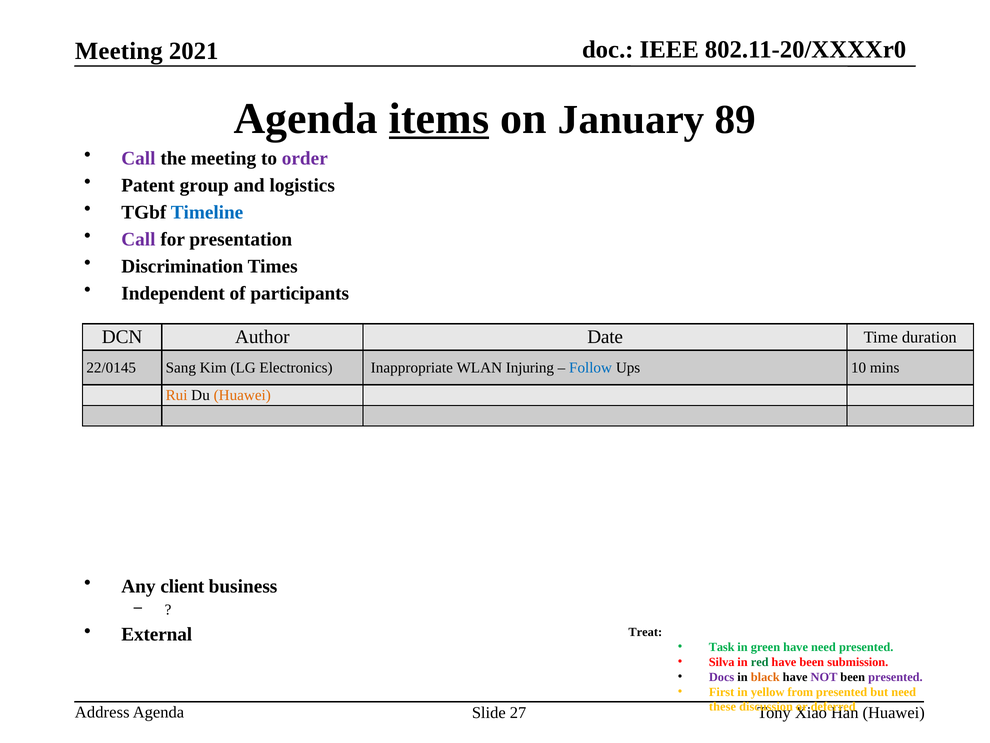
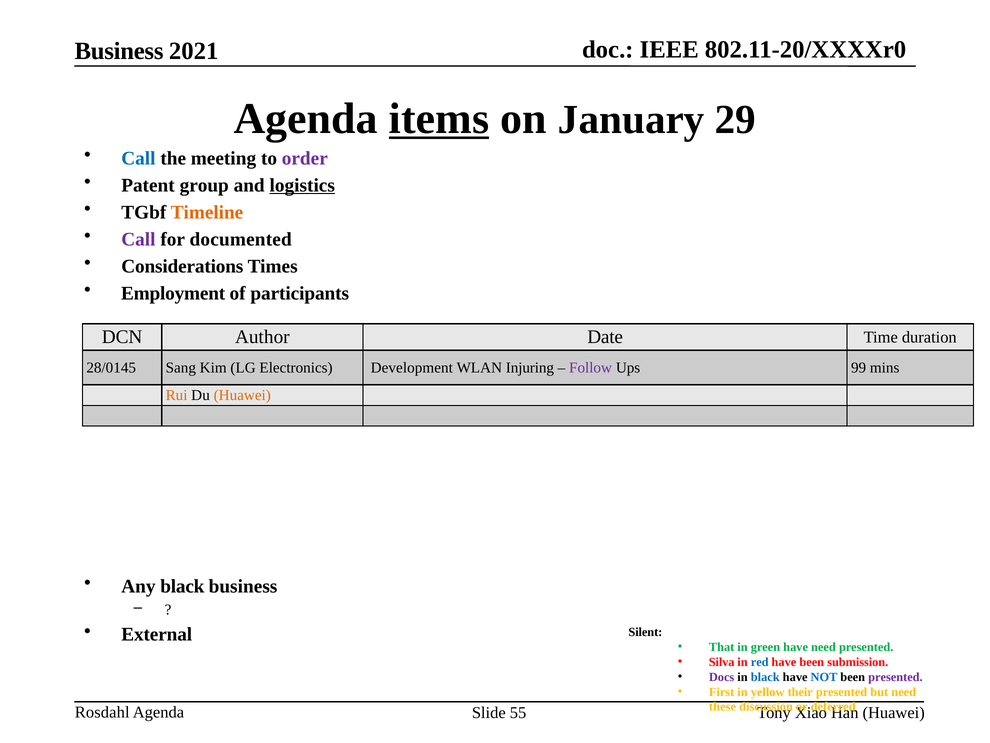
Meeting at (119, 51): Meeting -> Business
89: 89 -> 29
Call at (138, 158) colour: purple -> blue
logistics underline: none -> present
Timeline colour: blue -> orange
presentation: presentation -> documented
Discrimination: Discrimination -> Considerations
Independent: Independent -> Employment
22/0145: 22/0145 -> 28/0145
Inappropriate: Inappropriate -> Development
Follow colour: blue -> purple
10: 10 -> 99
Any client: client -> black
Treat: Treat -> Silent
Task: Task -> That
red colour: green -> blue
black at (765, 677) colour: orange -> blue
NOT colour: purple -> blue
from: from -> their
Address: Address -> Rosdahl
27: 27 -> 55
